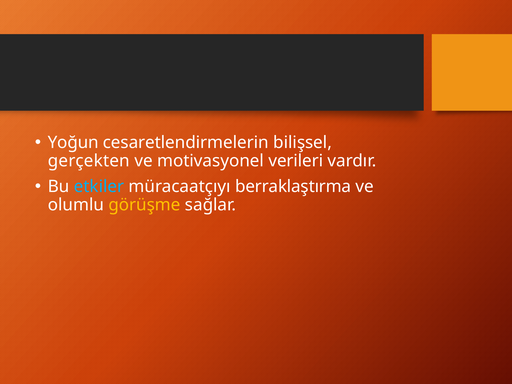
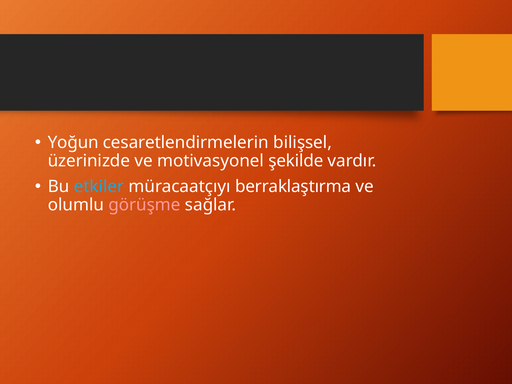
gerçekten: gerçekten -> üzerinizde
verileri: verileri -> şekilde
görüşme colour: yellow -> pink
